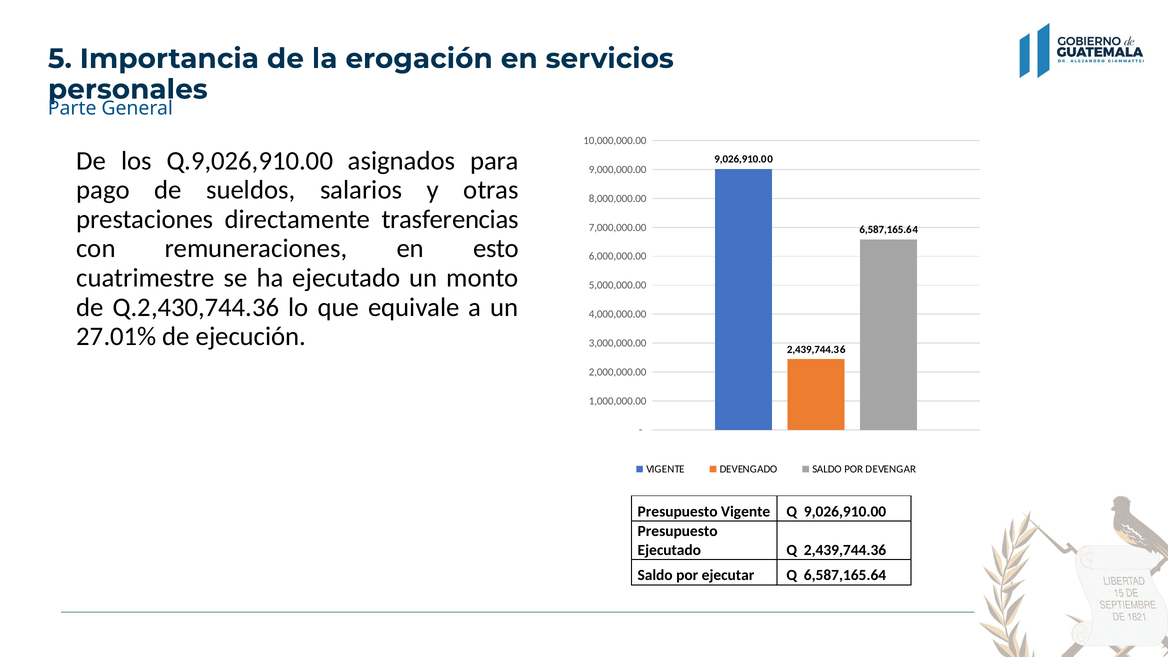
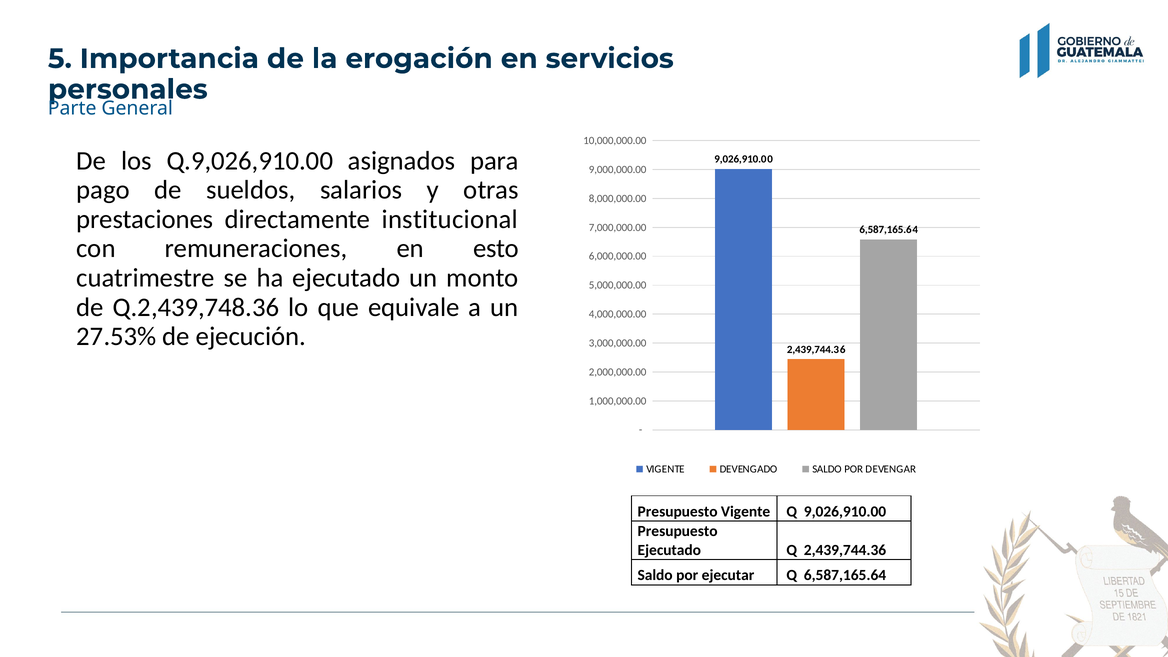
trasferencias: trasferencias -> institucional
Q.2,430,744.36: Q.2,430,744.36 -> Q.2,439,748.36
27.01%: 27.01% -> 27.53%
